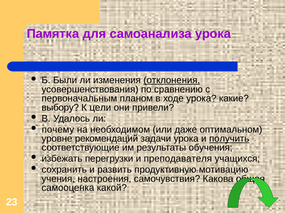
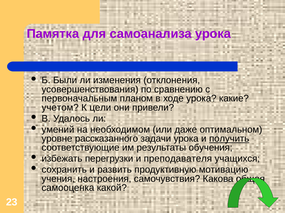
отклонения underline: present -> none
выбору: выбору -> учетом
почему: почему -> умений
рекомендаций: рекомендаций -> рассказанного
